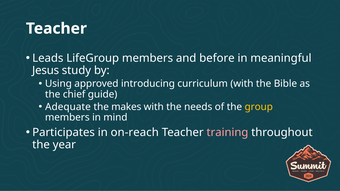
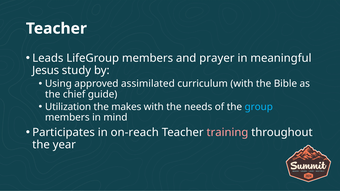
before: before -> prayer
introducing: introducing -> assimilated
Adequate: Adequate -> Utilization
group colour: yellow -> light blue
